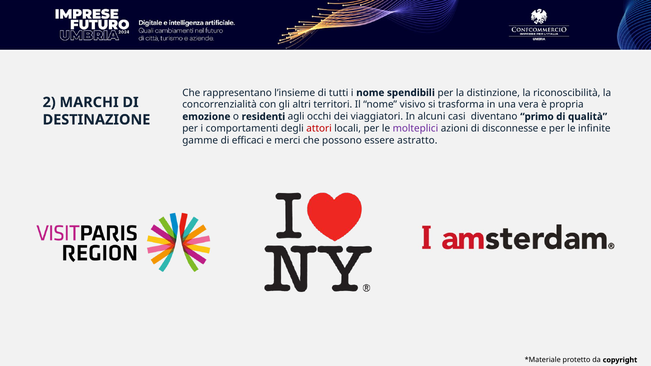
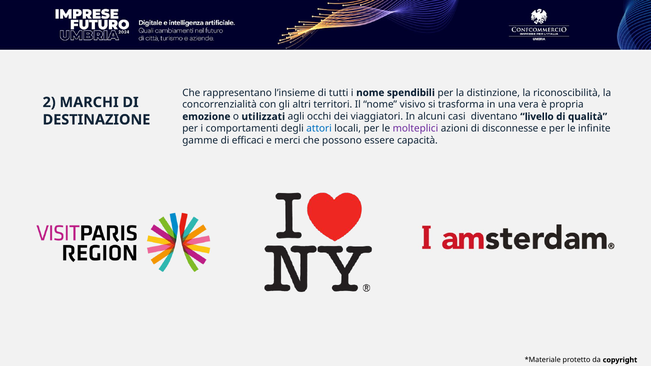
residenti: residenti -> utilizzati
primo: primo -> livello
attori colour: red -> blue
astratto: astratto -> capacità
